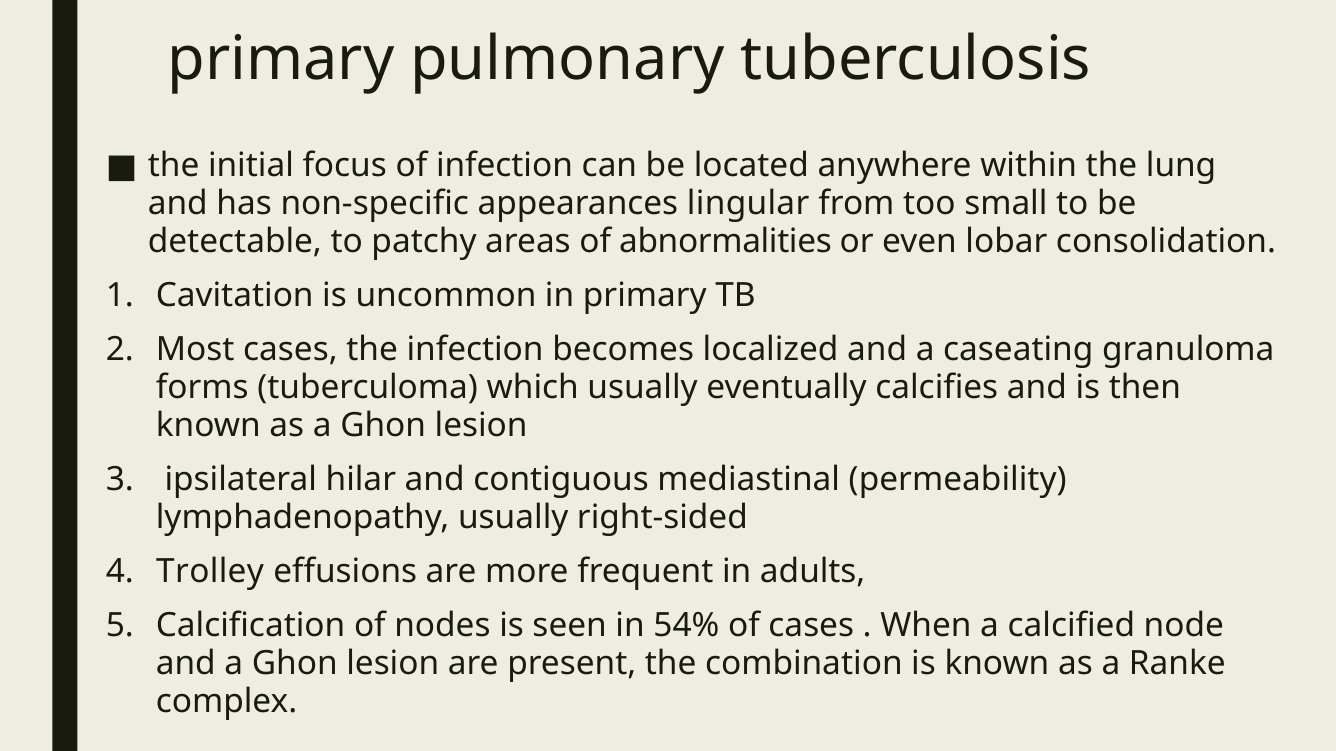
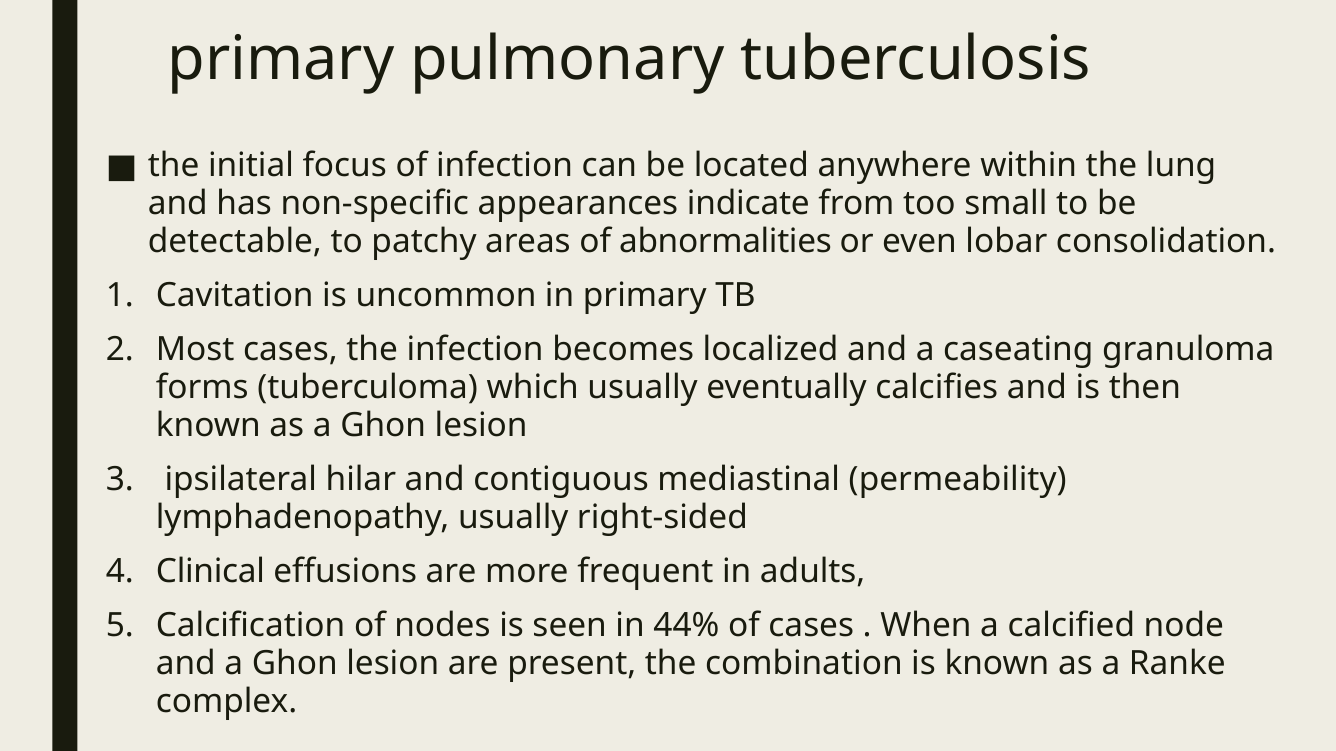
lingular: lingular -> indicate
Trolley: Trolley -> Clinical
54%: 54% -> 44%
